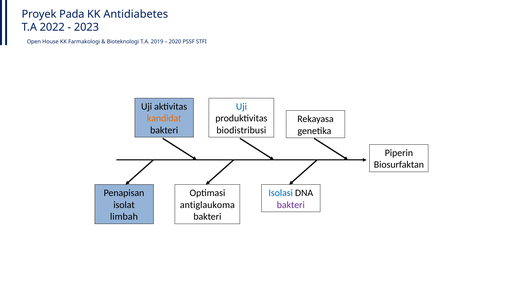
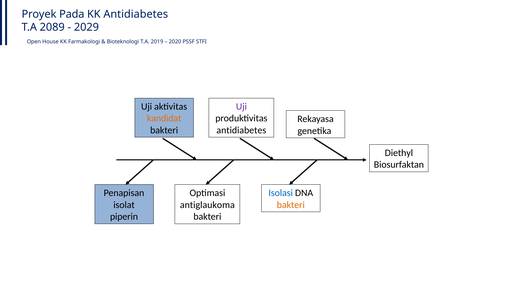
2022: 2022 -> 2089
2023: 2023 -> 2029
Uji at (241, 107) colour: blue -> purple
biodistribusi at (241, 130): biodistribusi -> antidiabetes
Piperin: Piperin -> Diethyl
bakteri at (291, 205) colour: purple -> orange
limbah: limbah -> piperin
